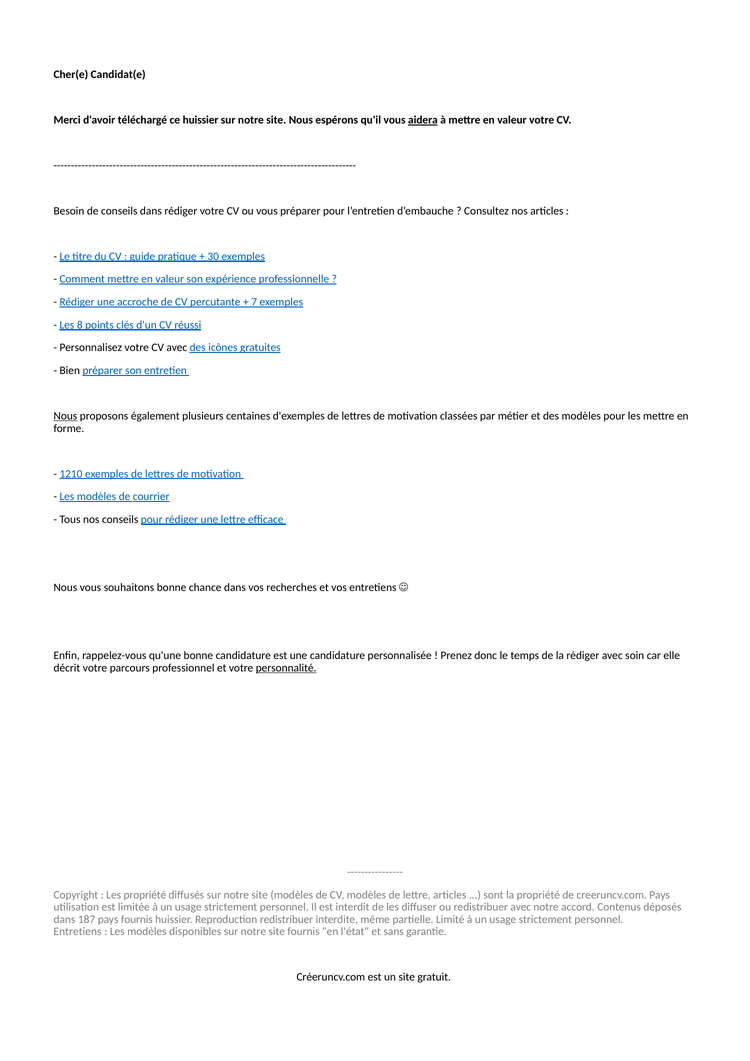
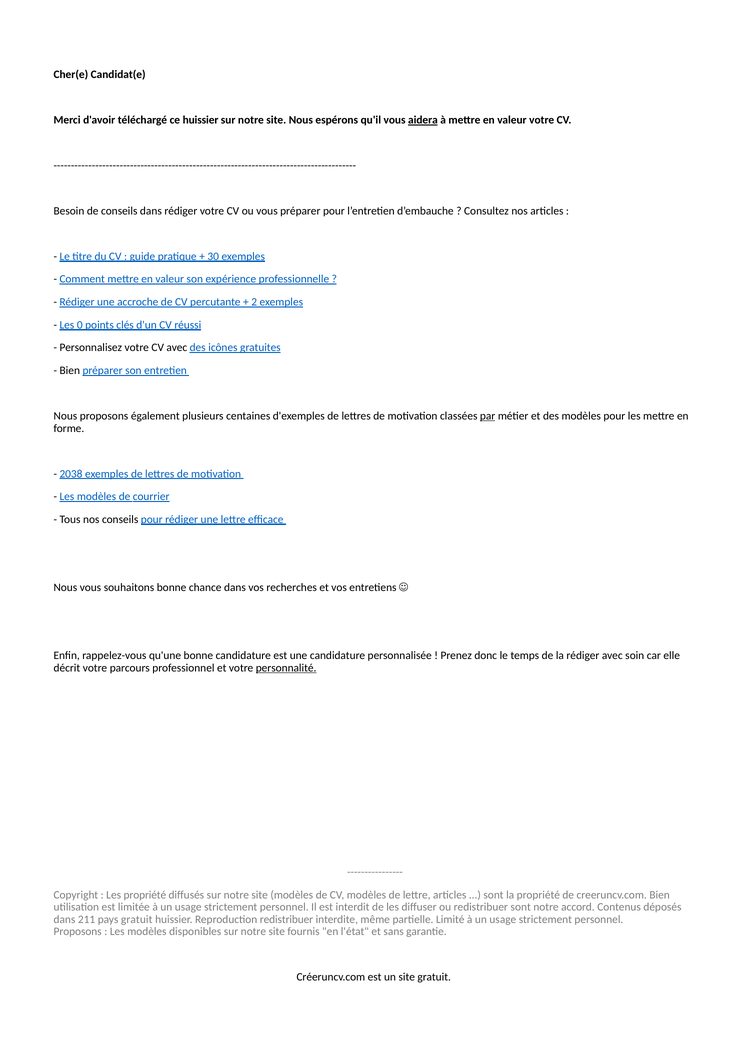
7: 7 -> 2
8: 8 -> 0
Nous at (65, 416) underline: present -> none
par underline: none -> present
1210: 1210 -> 2038
creeruncv.com Pays: Pays -> Bien
redistribuer avec: avec -> sont
187: 187 -> 211
pays fournis: fournis -> gratuit
Entretiens at (78, 931): Entretiens -> Proposons
